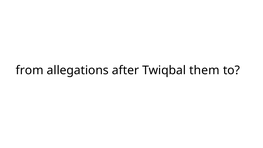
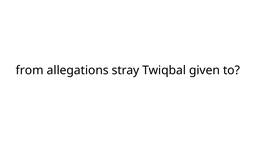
after: after -> stray
them: them -> given
